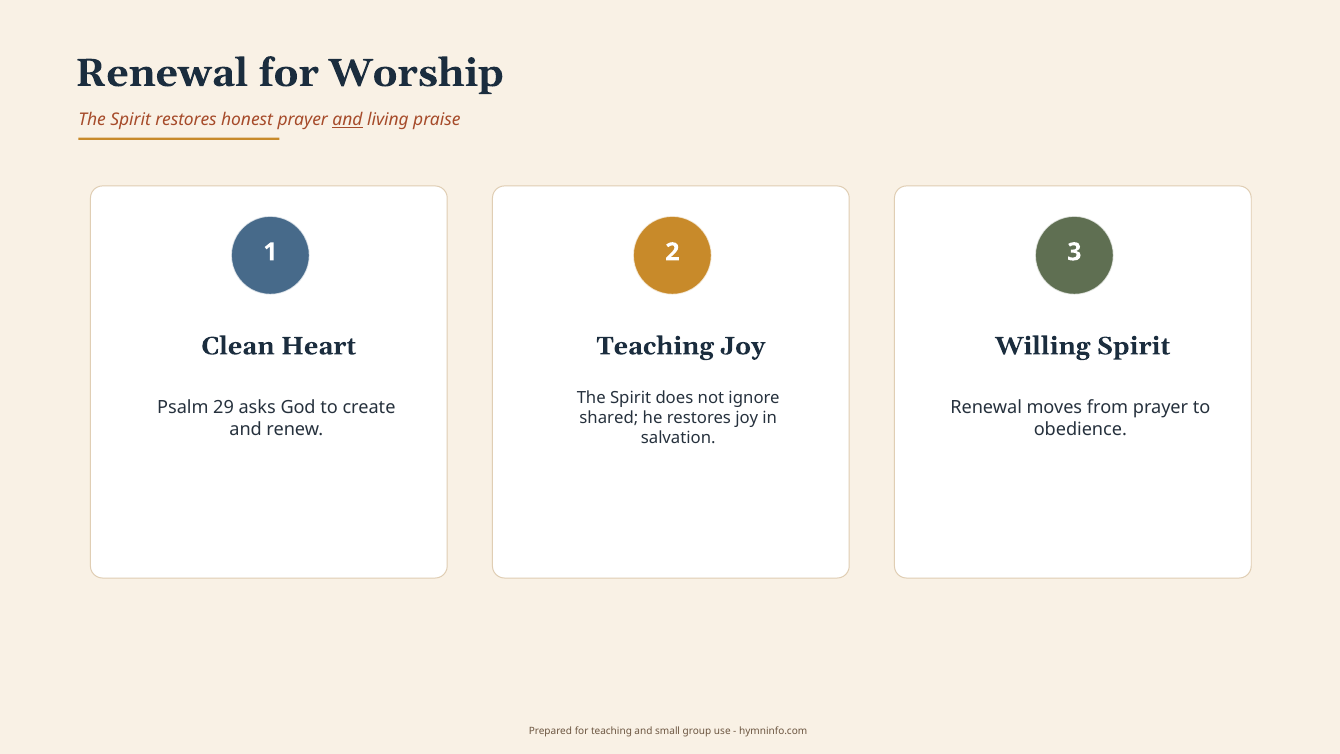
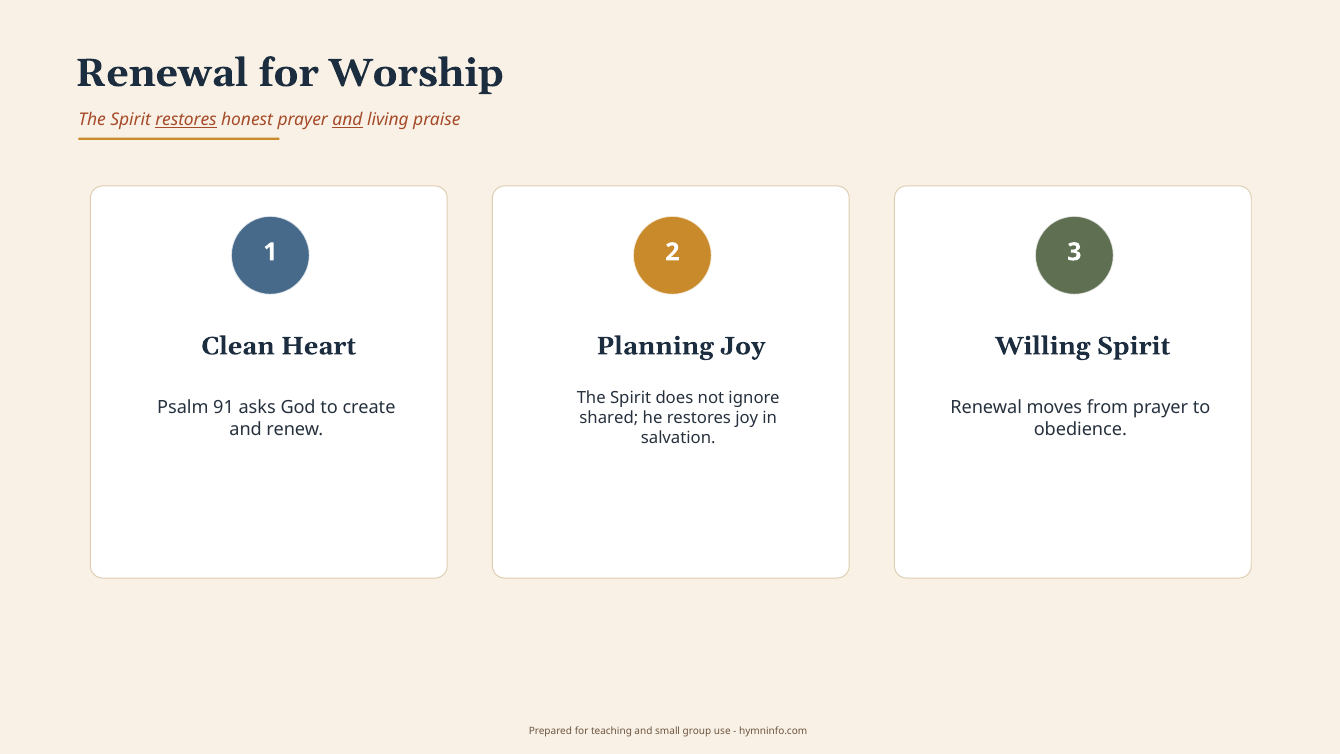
restores at (186, 120) underline: none -> present
Teaching at (655, 346): Teaching -> Planning
29: 29 -> 91
